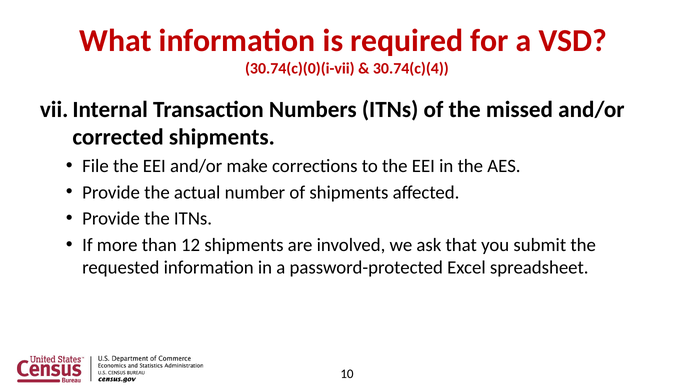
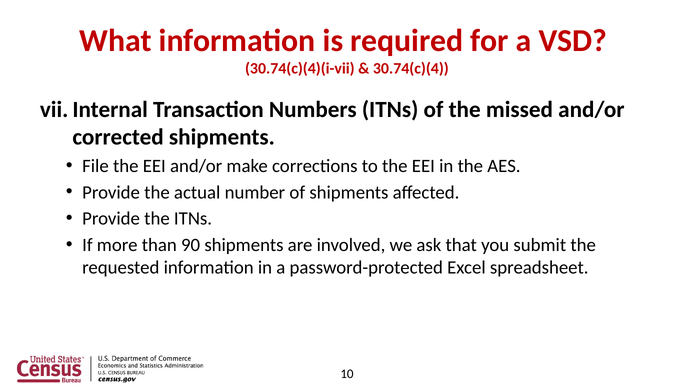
30.74(c)(0)(i-vii: 30.74(c)(0)(i-vii -> 30.74(c)(4)(i-vii
12: 12 -> 90
